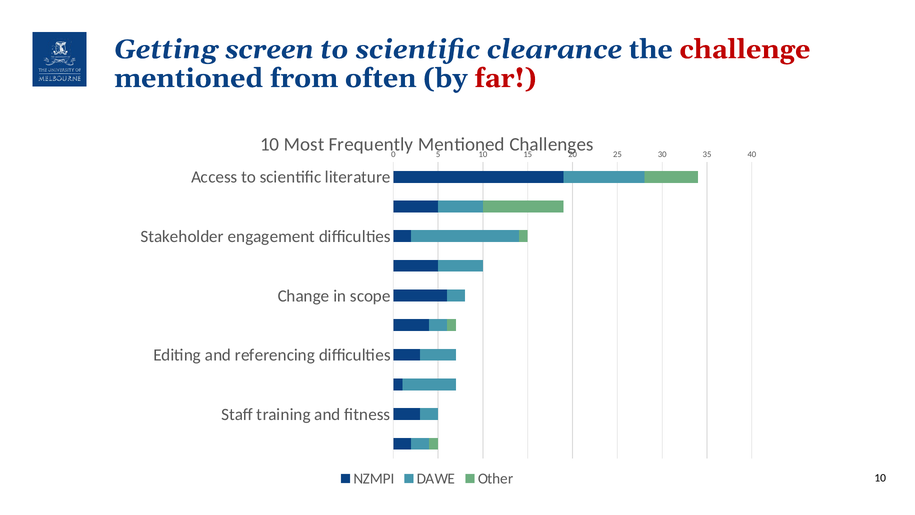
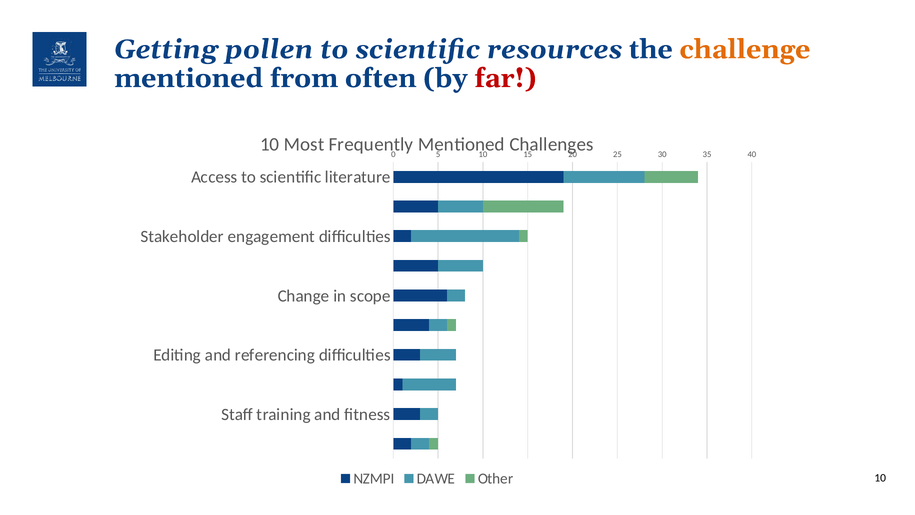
screen: screen -> pollen
clearance: clearance -> resources
challenge colour: red -> orange
